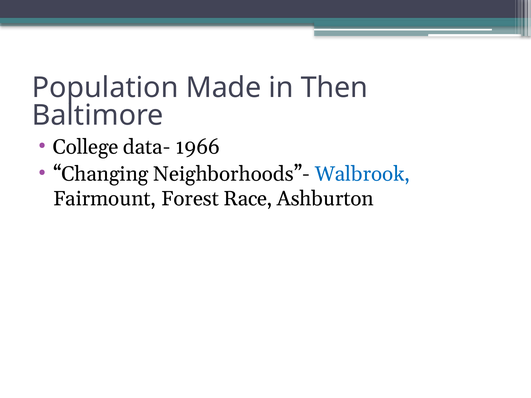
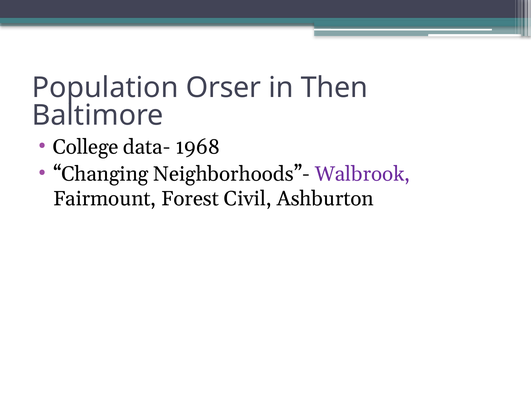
Made: Made -> Orser
1966: 1966 -> 1968
Walbrook colour: blue -> purple
Race: Race -> Civil
